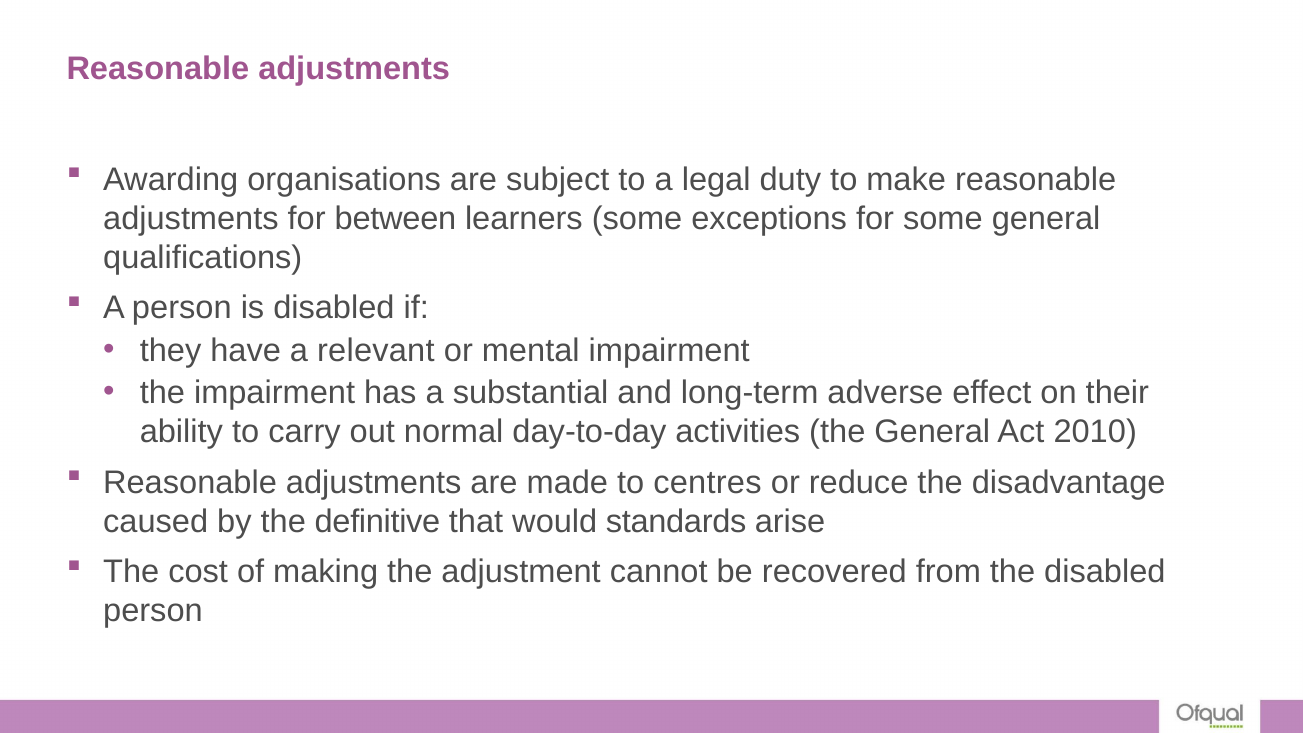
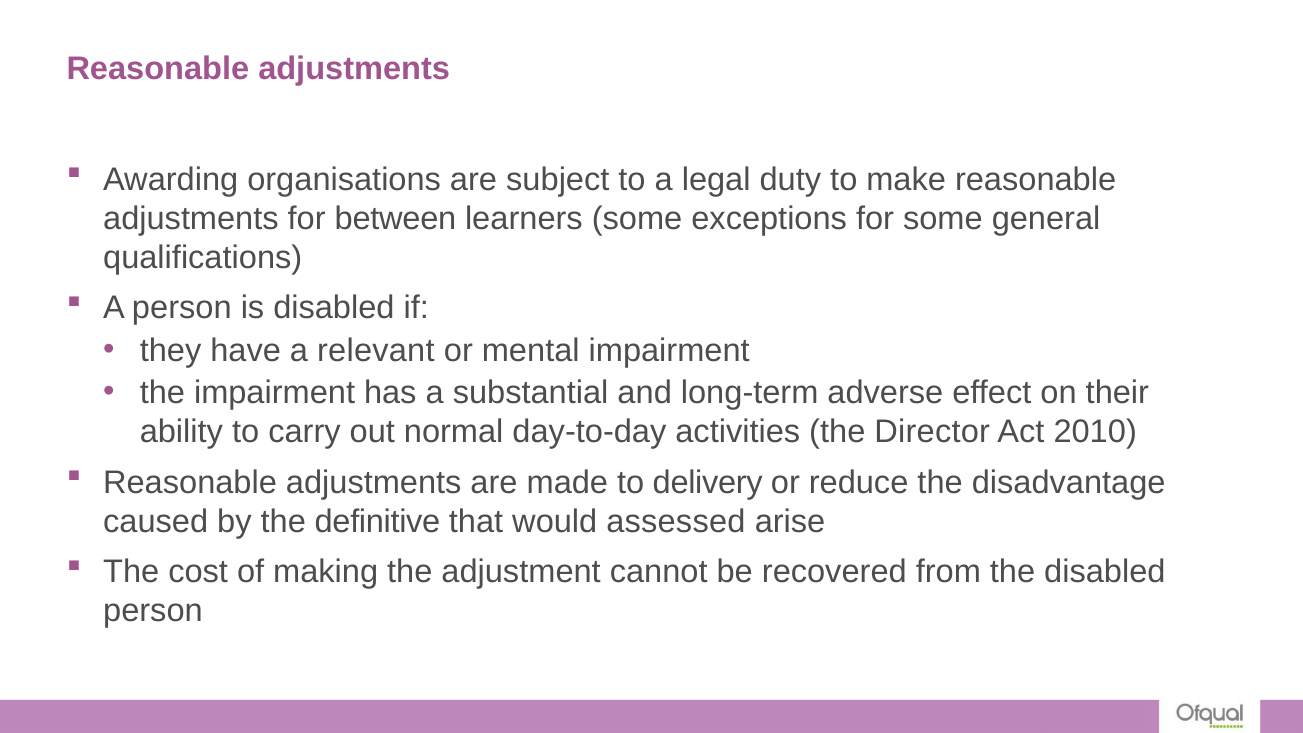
the General: General -> Director
centres: centres -> delivery
standards: standards -> assessed
